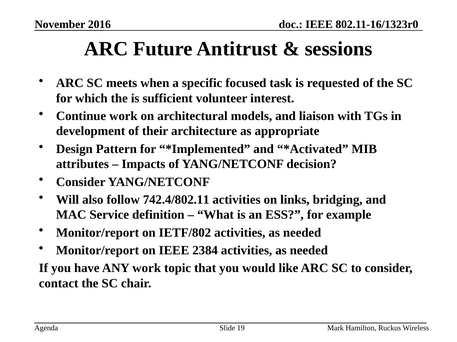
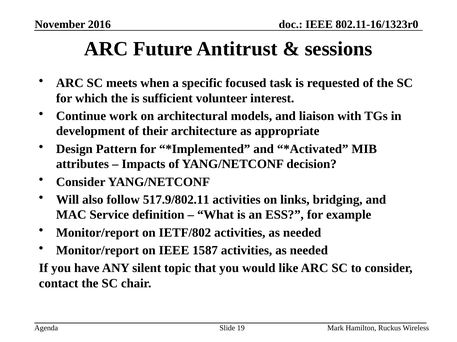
742.4/802.11: 742.4/802.11 -> 517.9/802.11
2384: 2384 -> 1587
ANY work: work -> silent
